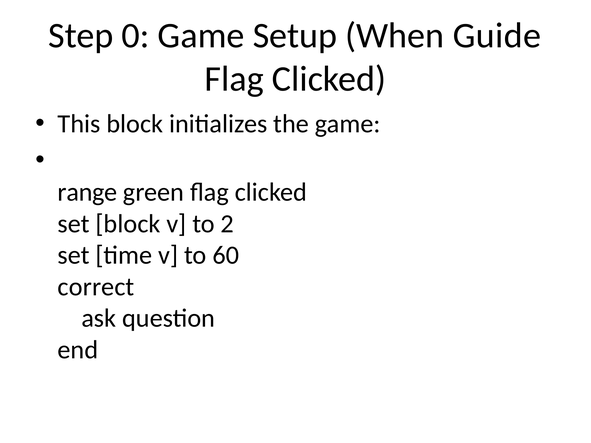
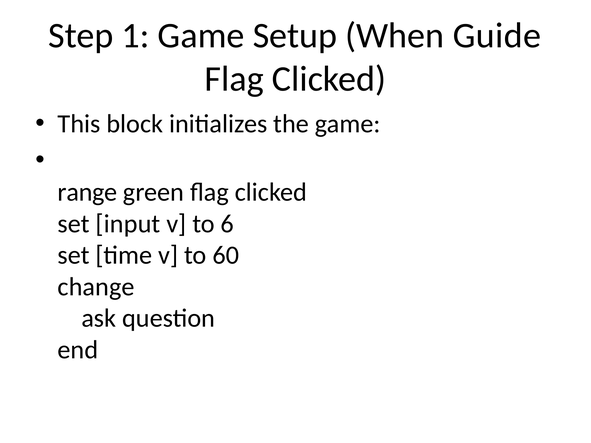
0: 0 -> 1
set block: block -> input
2: 2 -> 6
correct: correct -> change
